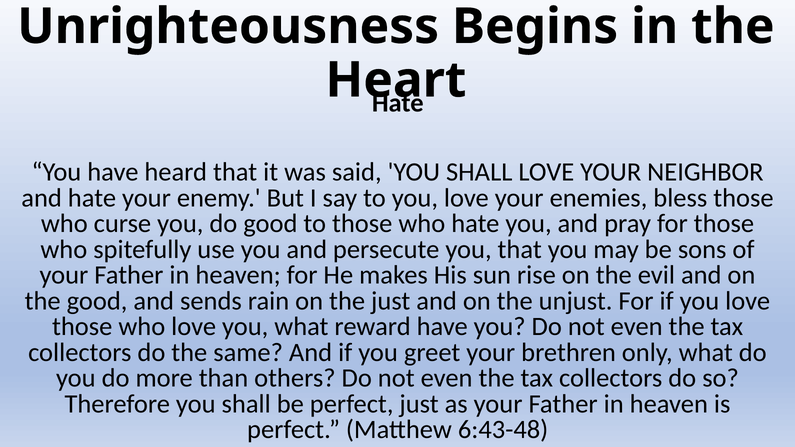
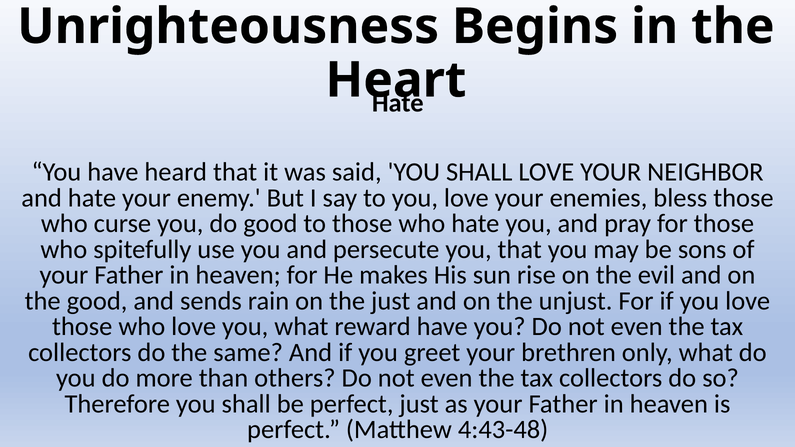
6:43-48: 6:43-48 -> 4:43-48
